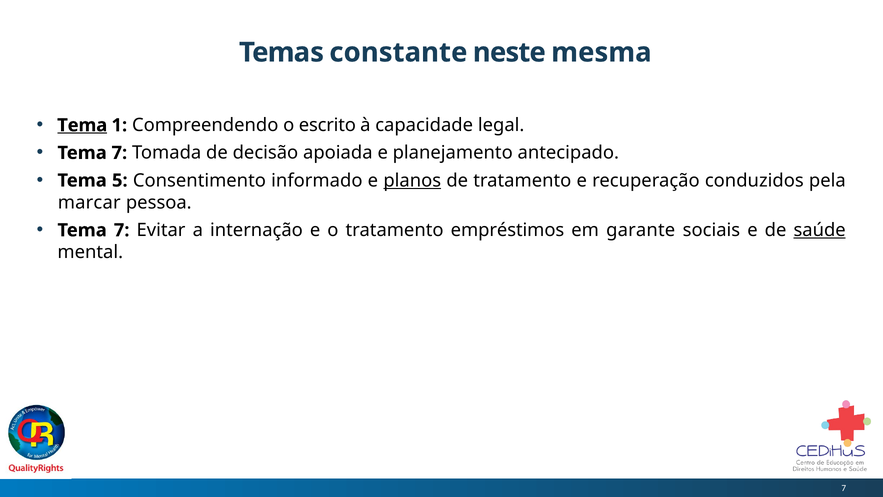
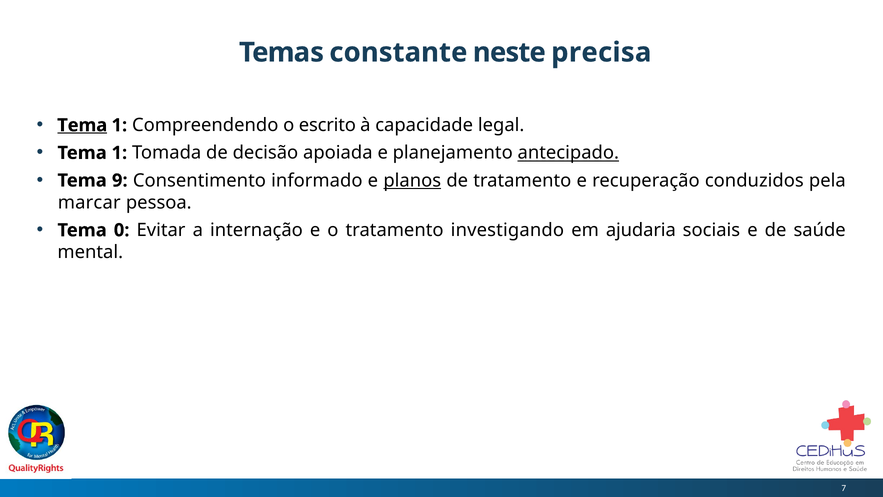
mesma: mesma -> precisa
7 at (119, 153): 7 -> 1
antecipado underline: none -> present
5: 5 -> 9
7 at (122, 230): 7 -> 0
empréstimos: empréstimos -> investigando
garante: garante -> ajudaria
saúde underline: present -> none
